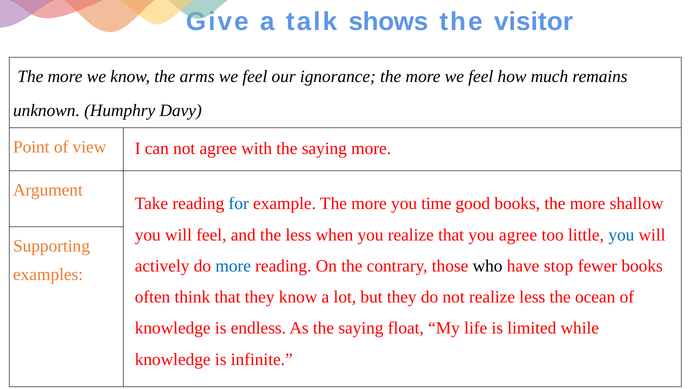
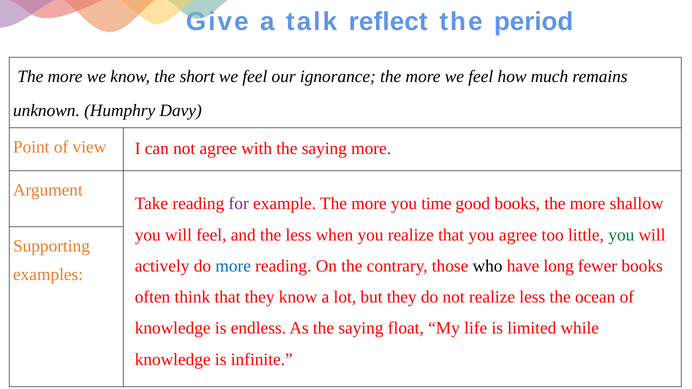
shows: shows -> reflect
visitor: visitor -> period
arms: arms -> short
for colour: blue -> purple
you at (621, 235) colour: blue -> green
stop: stop -> long
